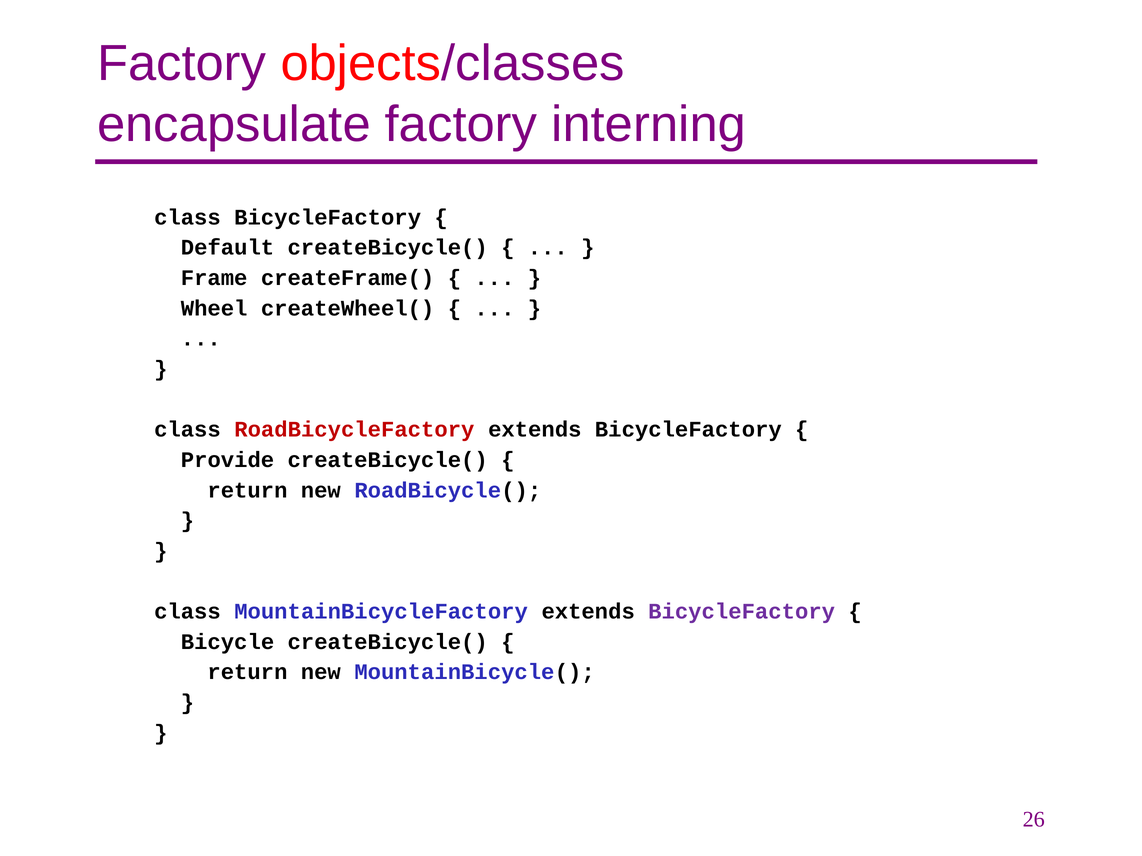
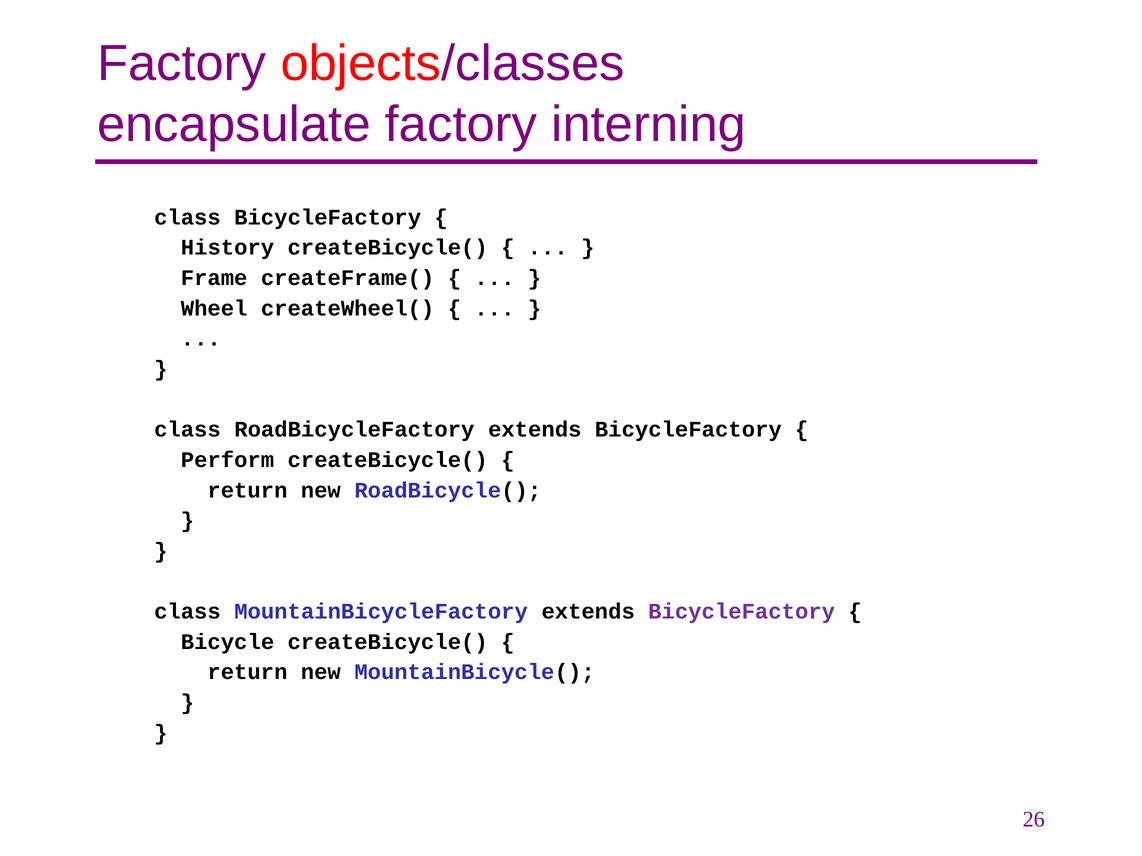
Default: Default -> History
RoadBicycleFactory colour: red -> black
Provide: Provide -> Perform
